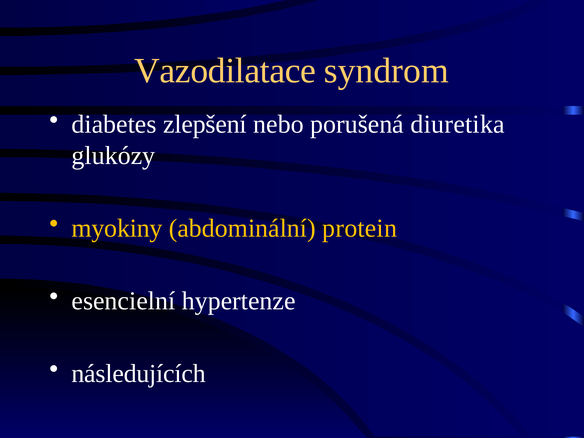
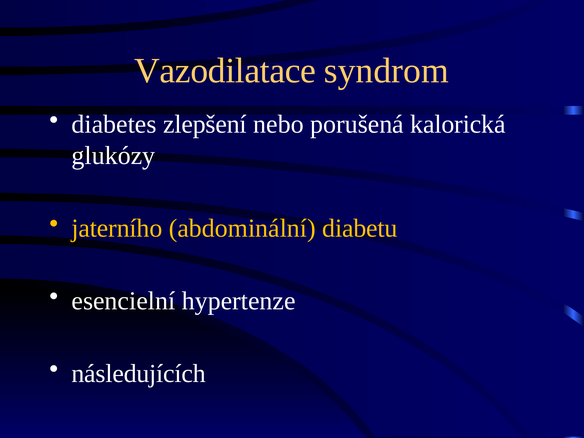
diuretika: diuretika -> kalorická
myokiny: myokiny -> jaterního
protein: protein -> diabetu
